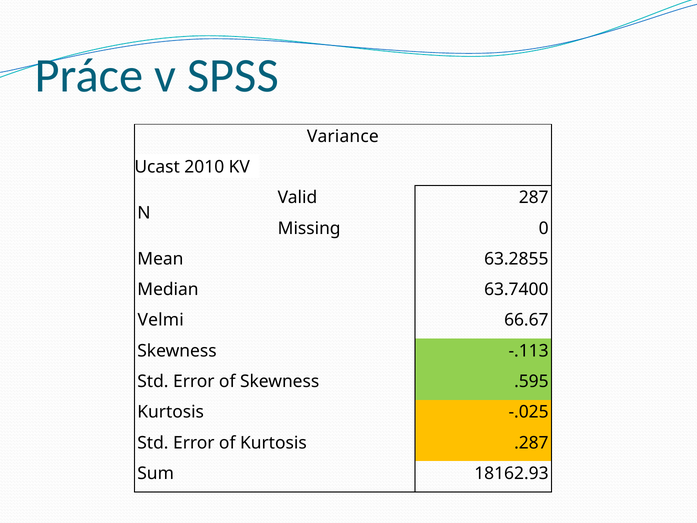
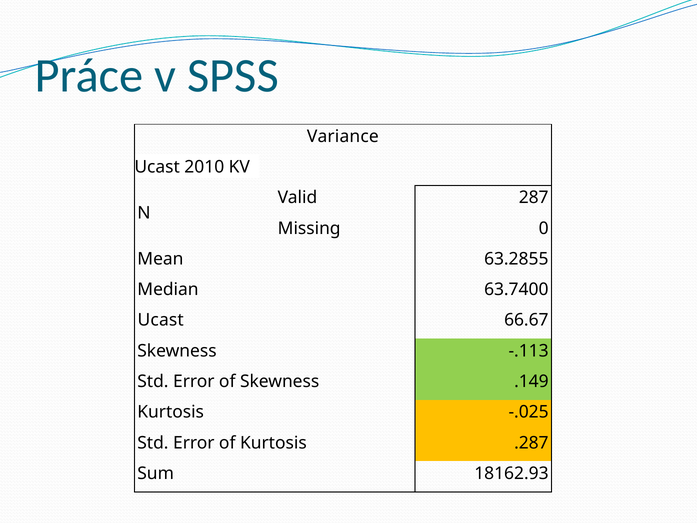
Velmi at (161, 320): Velmi -> Ucast
.595: .595 -> .149
